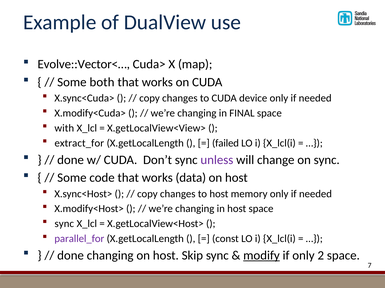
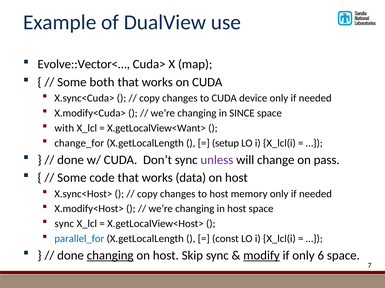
FINAL: FINAL -> SINCE
X.getLocalView<View>: X.getLocalView<View> -> X.getLocalView<Want>
extract_for: extract_for -> change_for
failed: failed -> setup
on sync: sync -> pass
parallel_for colour: purple -> blue
changing at (110, 256) underline: none -> present
2: 2 -> 6
